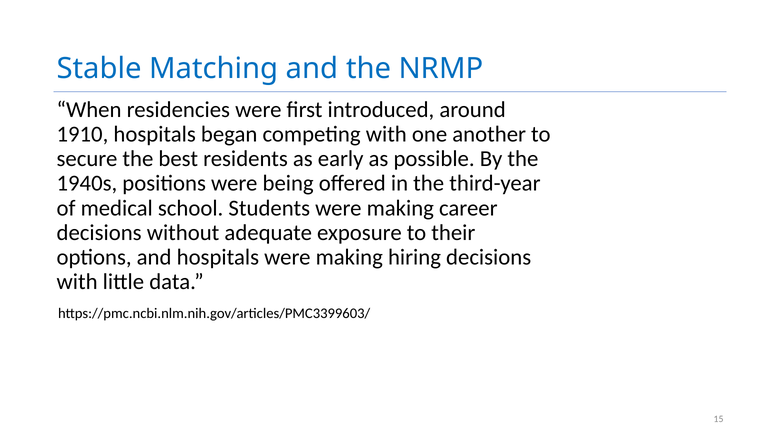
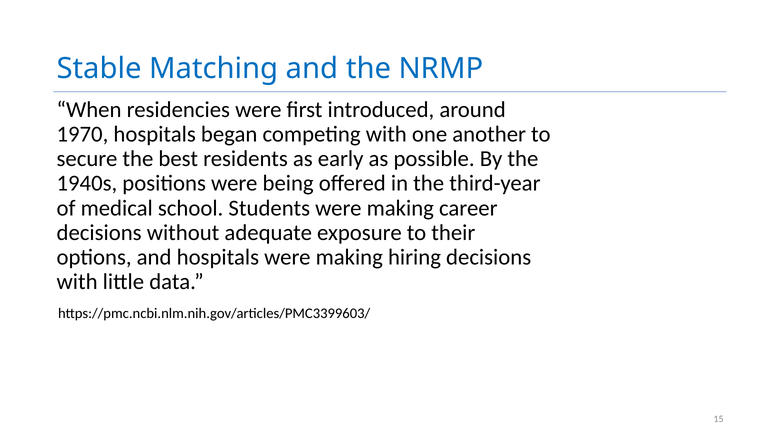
1910: 1910 -> 1970
